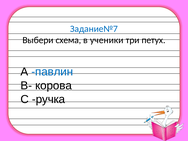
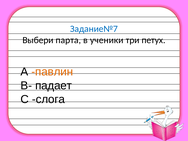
схема: схема -> парта
павлин colour: blue -> orange
корова: корова -> падает
ручка: ручка -> слога
